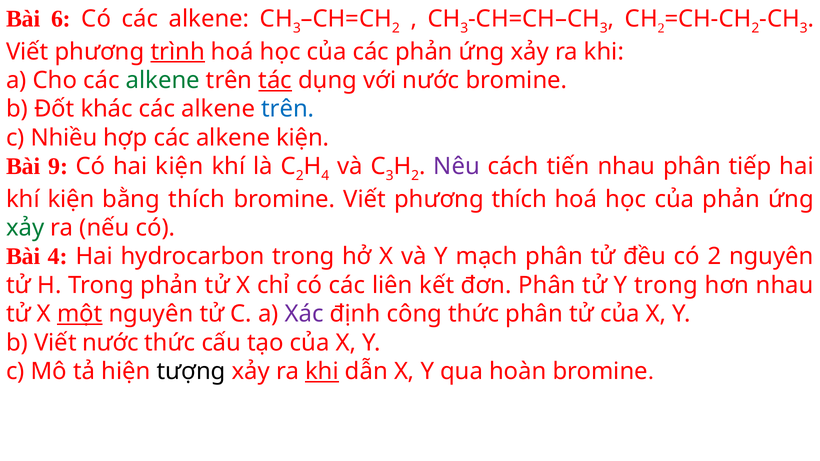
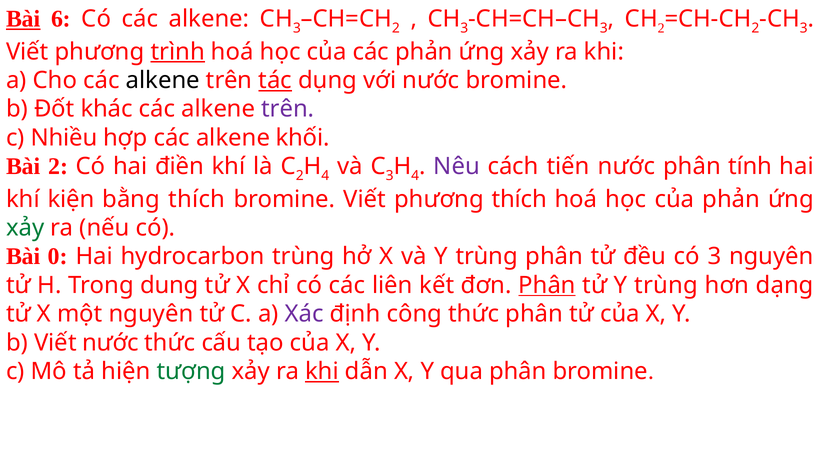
Bài at (23, 19) underline: none -> present
alkene at (163, 80) colour: green -> black
trên at (288, 109) colour: blue -> purple
alkene kiện: kiện -> khối
Bài 9: 9 -> 2
hai kiện: kiện -> điền
2 at (415, 176): 2 -> 4
tiến nhau: nhau -> nước
tiếp: tiếp -> tính
Bài 4: 4 -> 0
hydrocarbon trong: trong -> trùng
và Y mạch: mạch -> trùng
có 2: 2 -> 3
Trong phản: phản -> dung
Phân at (547, 285) underline: none -> present
tử Y trong: trong -> trùng
hơn nhau: nhau -> dạng
một underline: present -> none
tượng colour: black -> green
qua hoàn: hoàn -> phân
